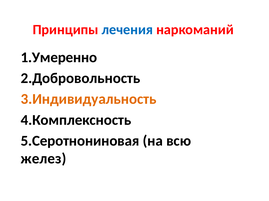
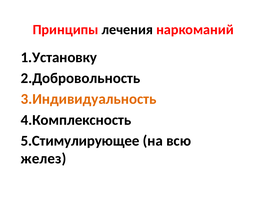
лечения colour: blue -> black
1.Умеренно: 1.Умеренно -> 1.Установку
5.Серотнониновая: 5.Серотнониновая -> 5.Стимулирующее
